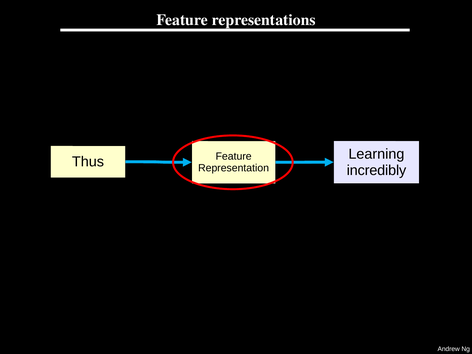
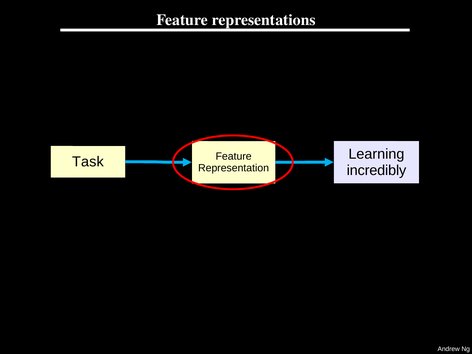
Thus: Thus -> Task
